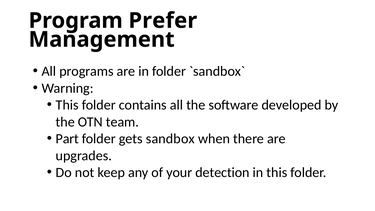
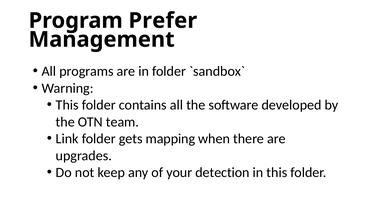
Part: Part -> Link
sandbox: sandbox -> mapping
